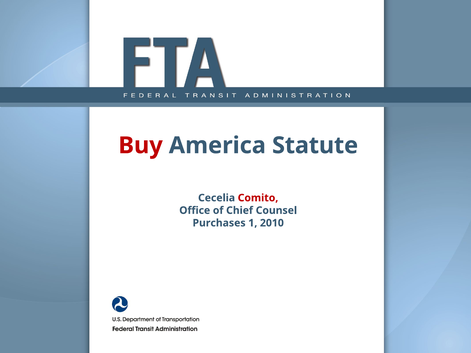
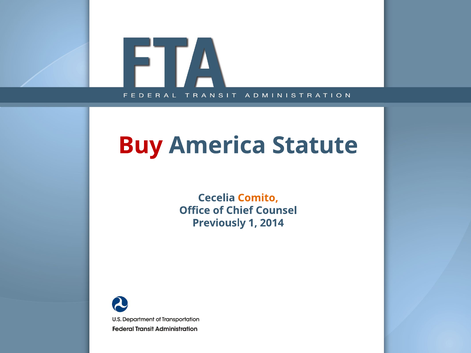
Comito colour: red -> orange
Purchases: Purchases -> Previously
2010: 2010 -> 2014
